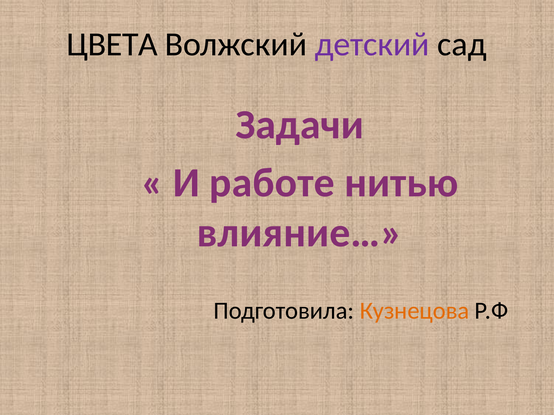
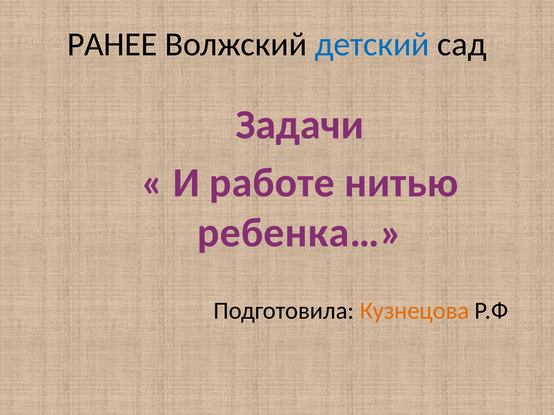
ЦВЕТА: ЦВЕТА -> РАНЕЕ
детский colour: purple -> blue
влияние…: влияние… -> ребенка…
